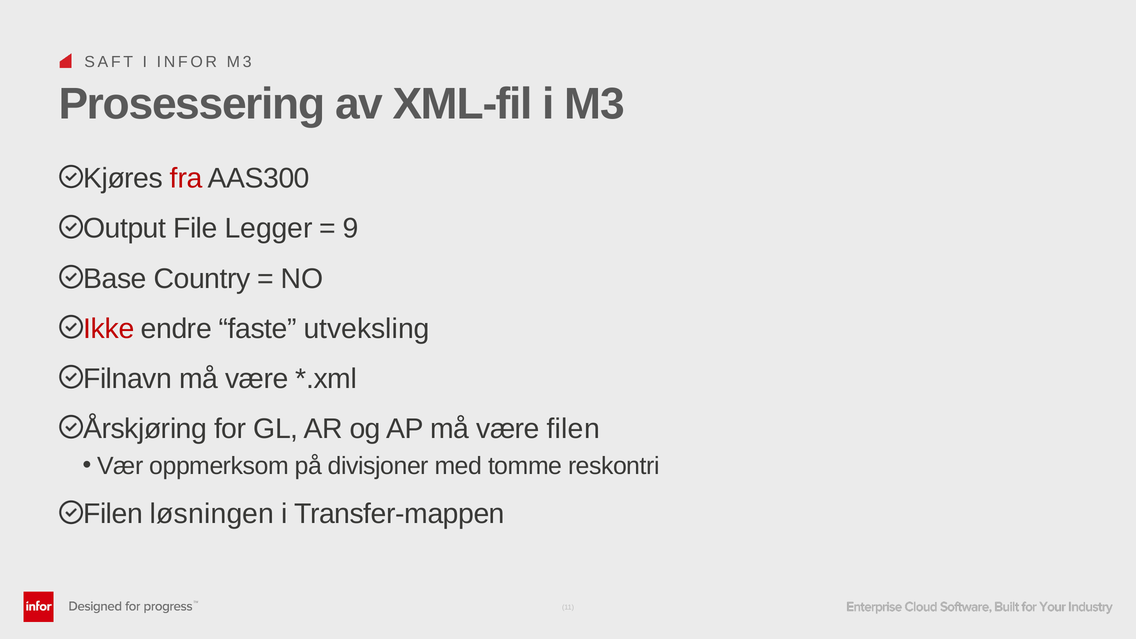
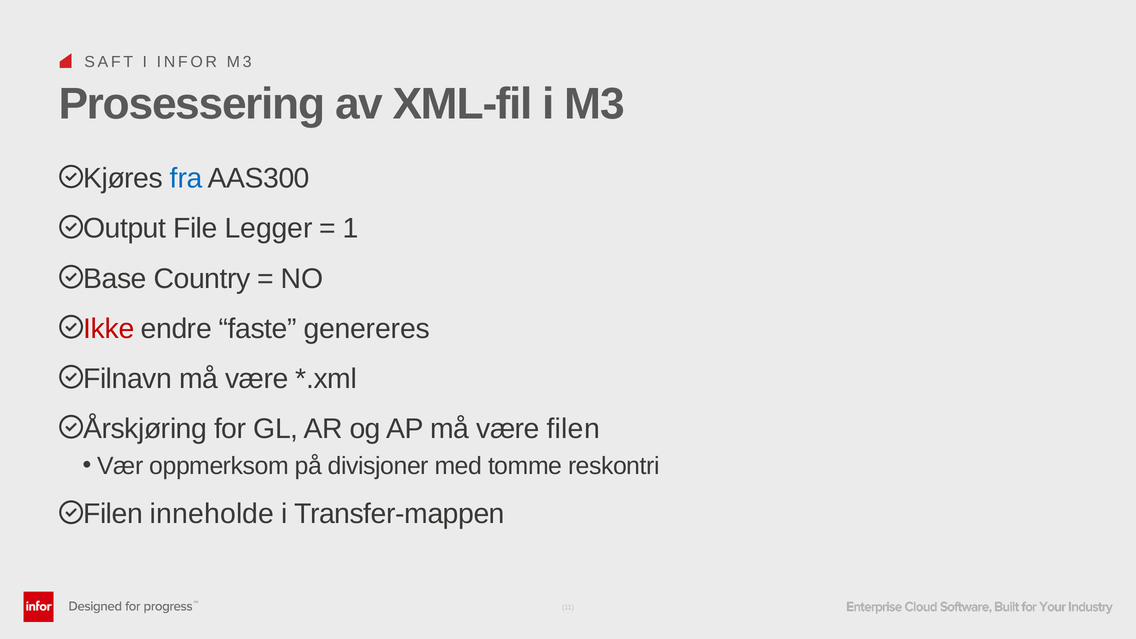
fra colour: red -> blue
9: 9 -> 1
utveksling: utveksling -> genereres
løsningen: løsningen -> inneholde
